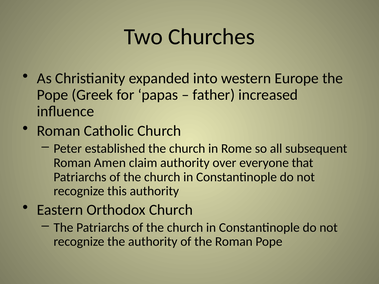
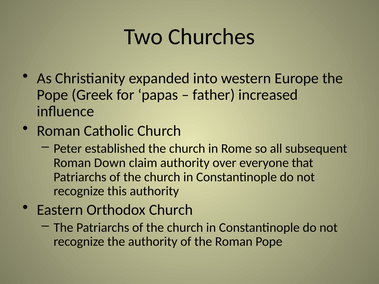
Amen: Amen -> Down
